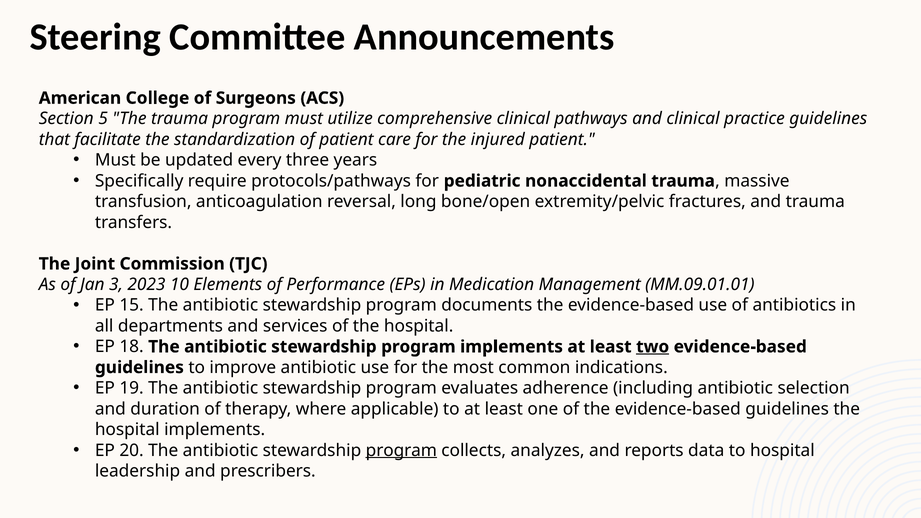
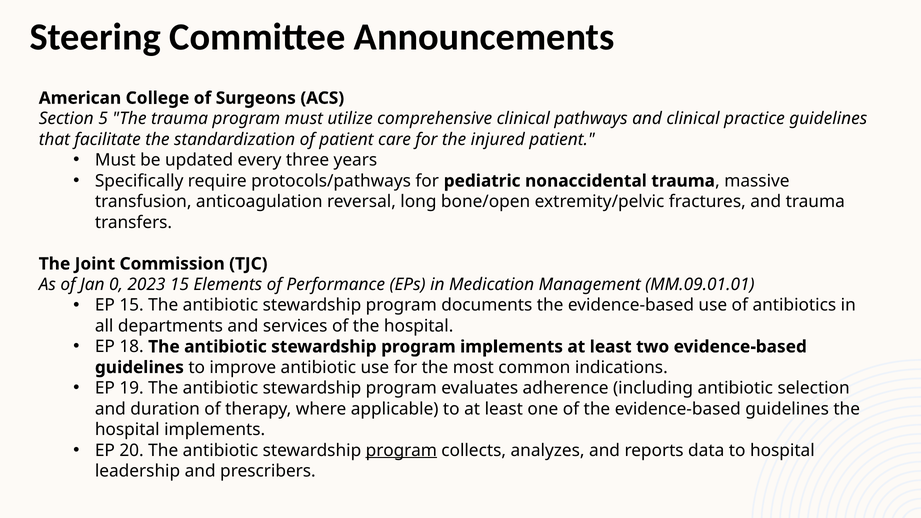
3: 3 -> 0
2023 10: 10 -> 15
two underline: present -> none
